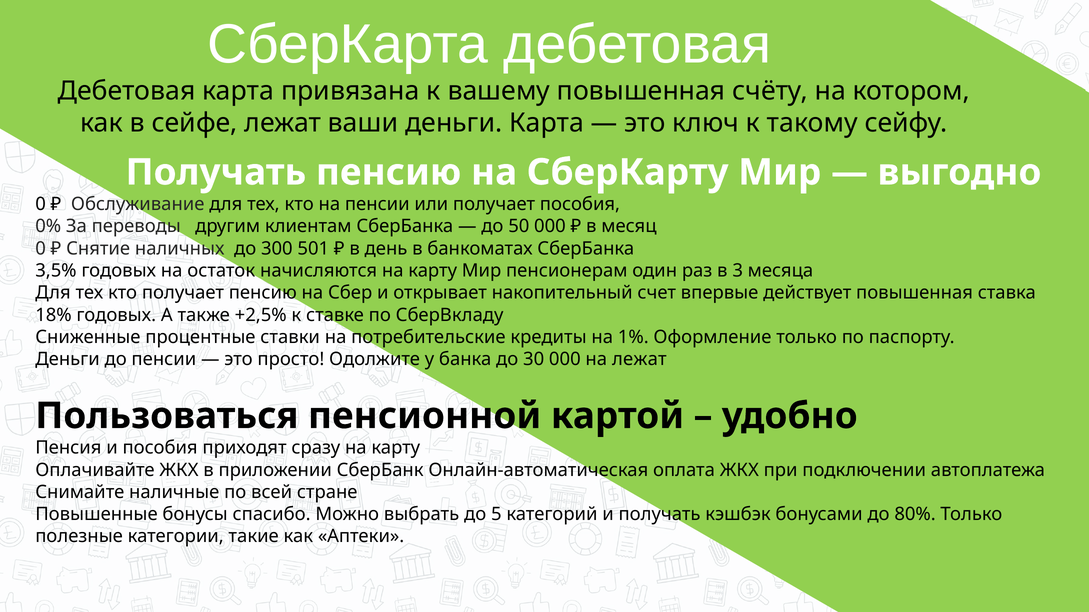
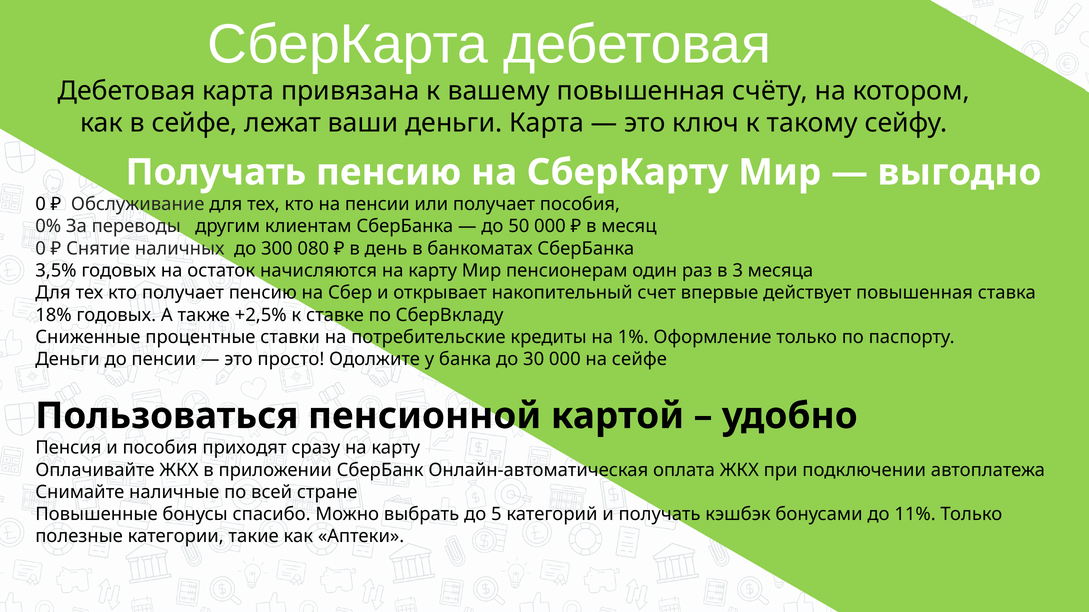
501: 501 -> 080
на лежат: лежат -> сейфе
80%: 80% -> 11%
